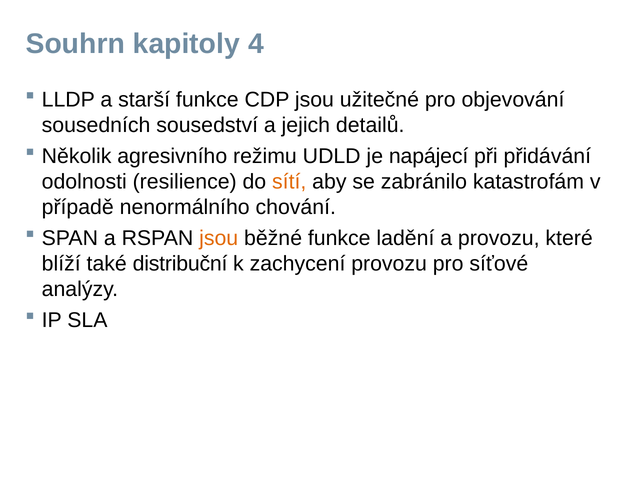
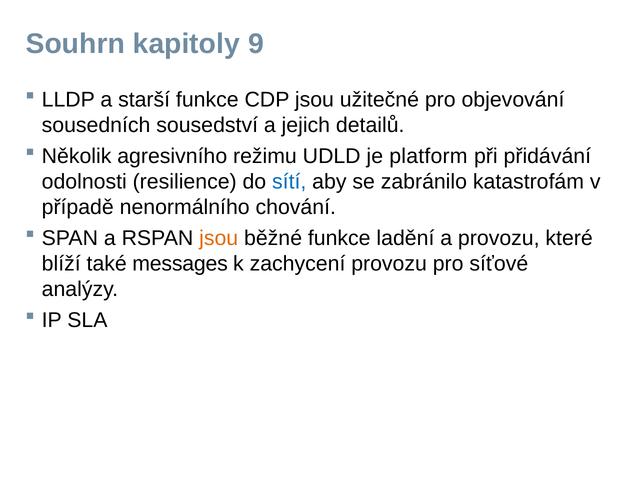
4: 4 -> 9
napájecí: napájecí -> platform
sítí colour: orange -> blue
distribuční: distribuční -> messages
